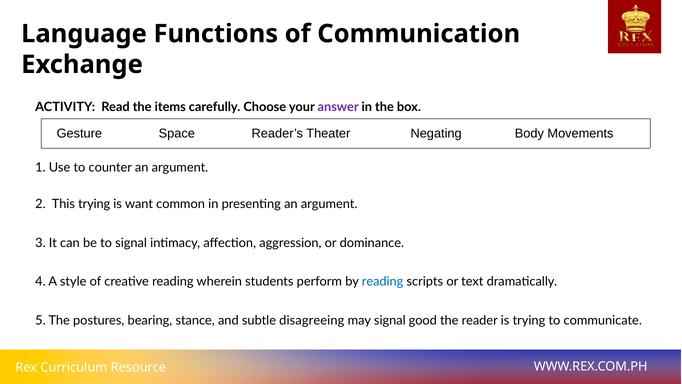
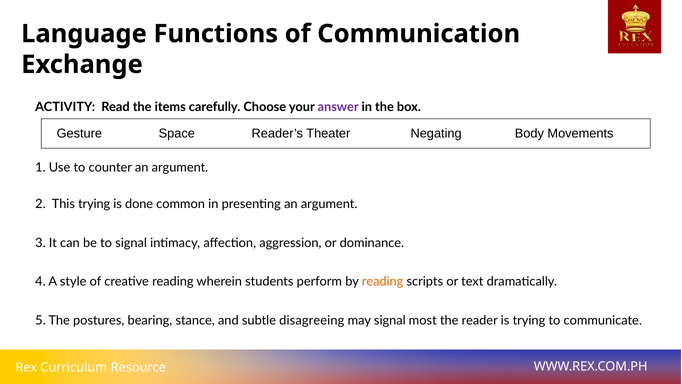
want: want -> done
reading at (383, 281) colour: blue -> orange
good: good -> most
